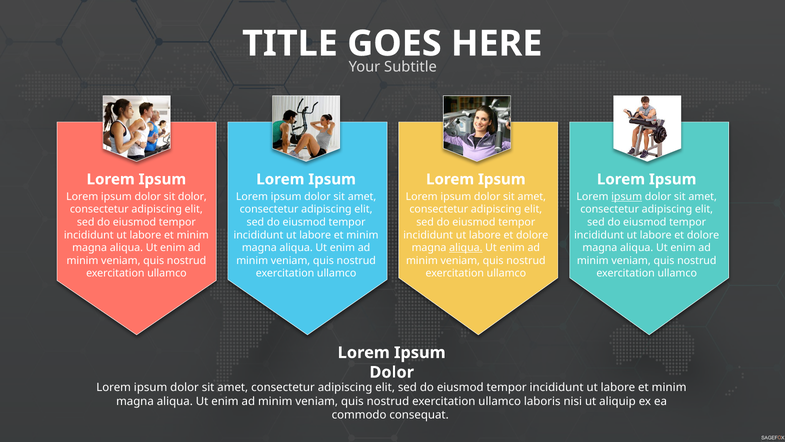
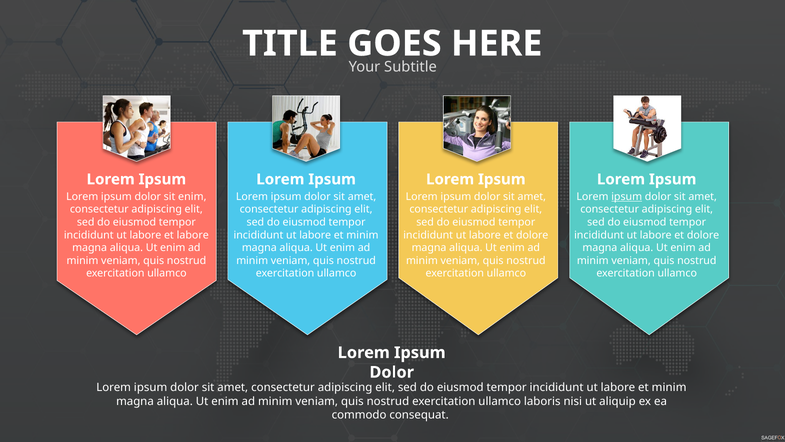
sit dolor: dolor -> enim
minim at (193, 235): minim -> labore
aliqua at (466, 248) underline: present -> none
